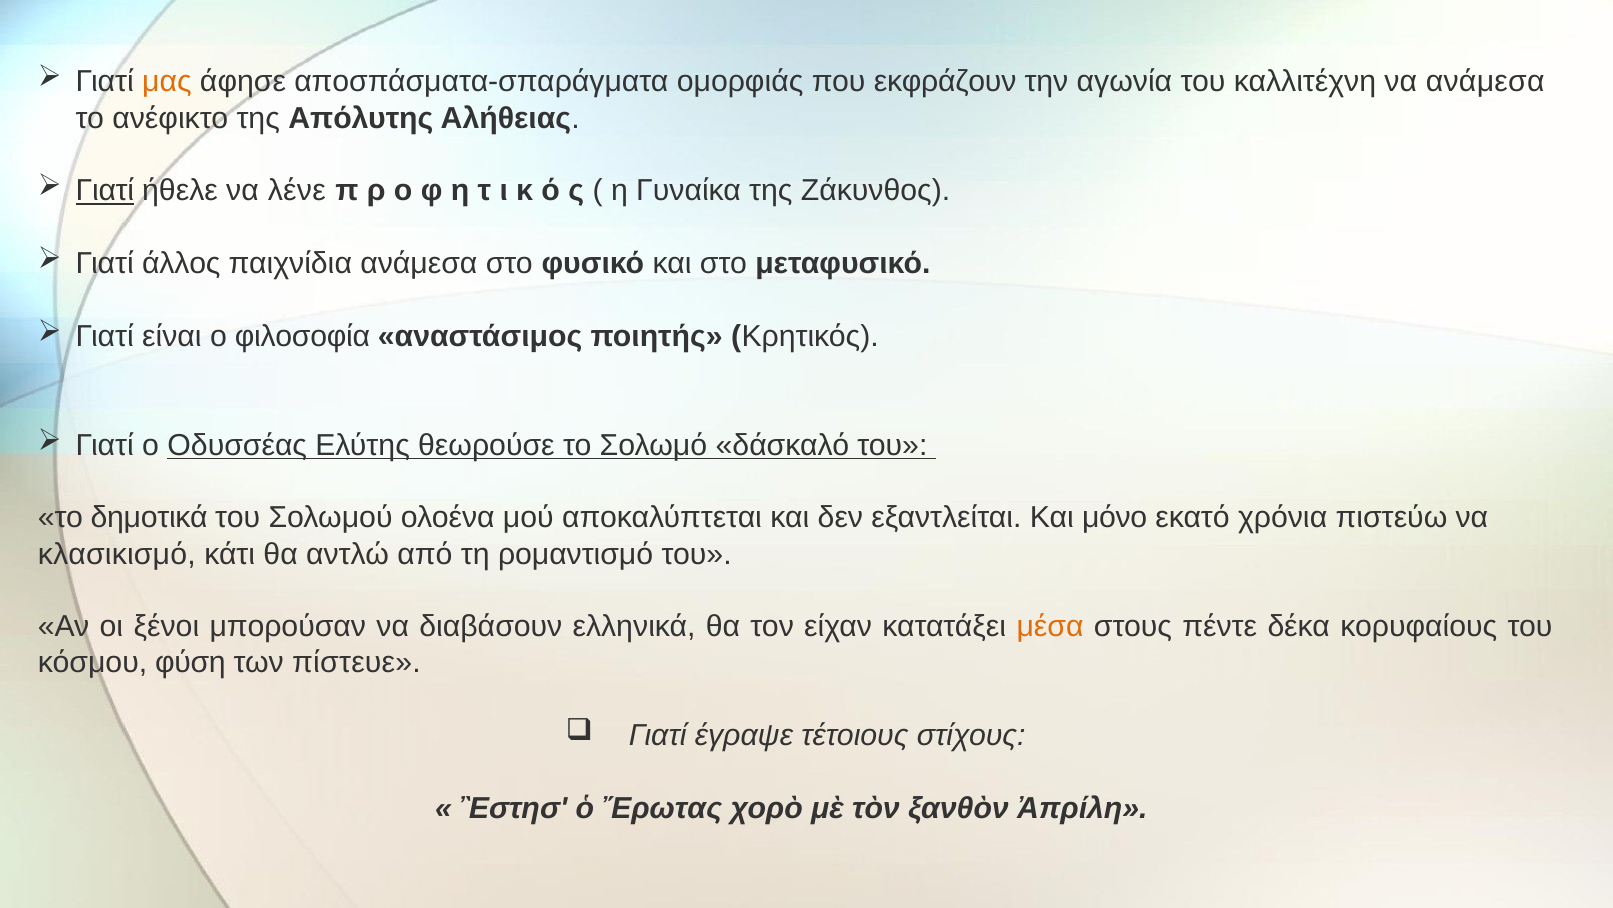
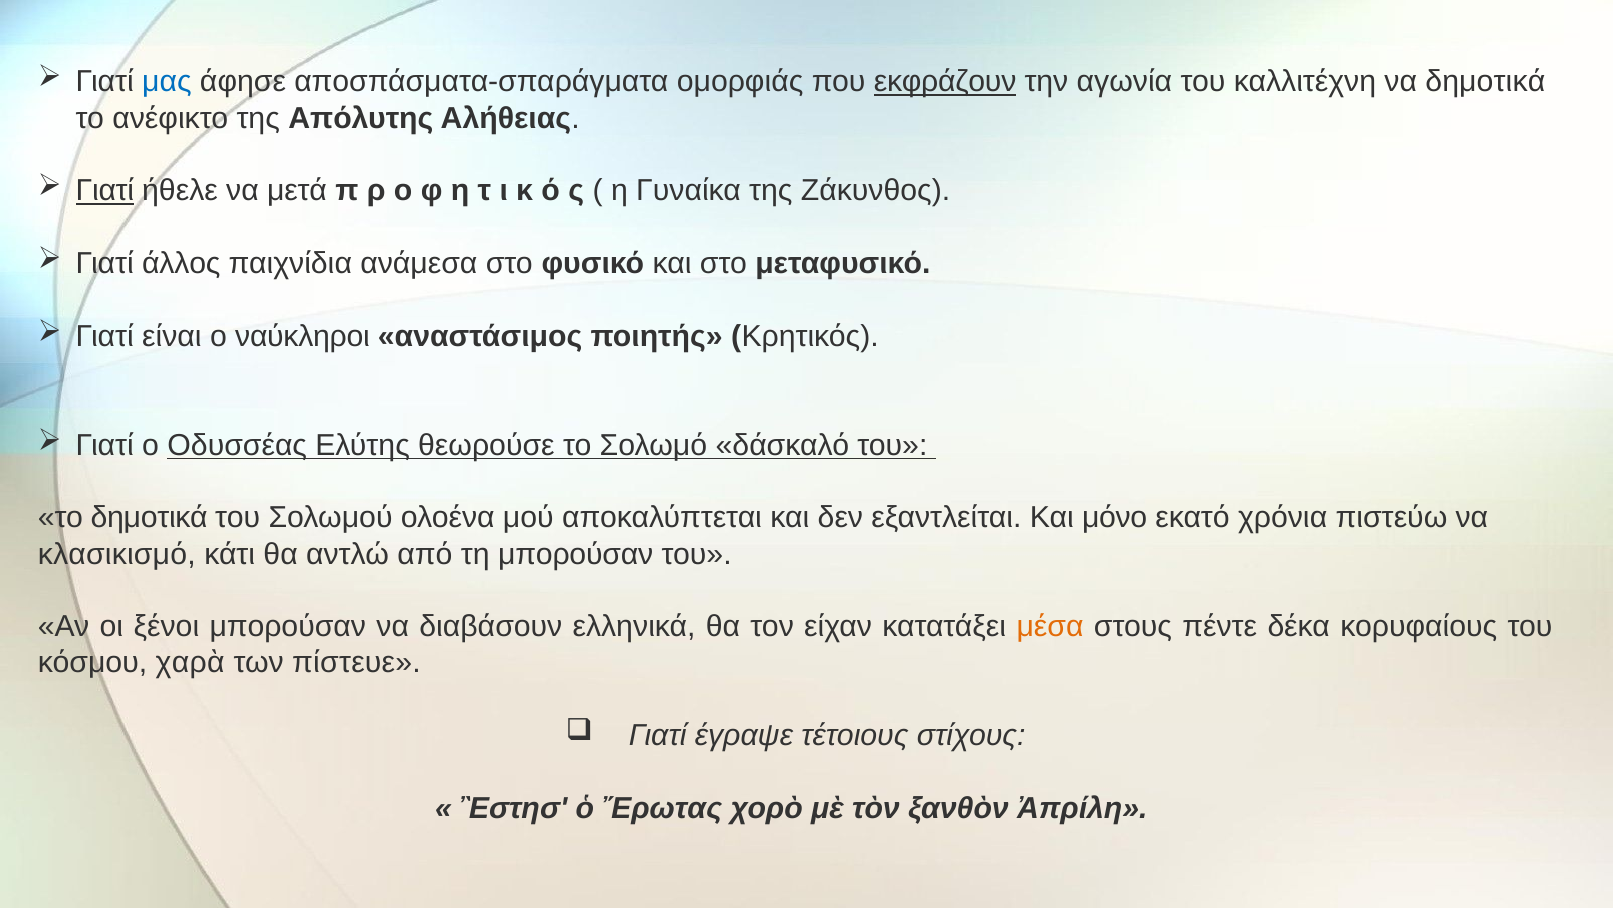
μας colour: orange -> blue
εκφράζουν underline: none -> present
να ανάμεσα: ανάμεσα -> δημοτικά
λένε: λένε -> μετά
φιλοσοφία: φιλοσοφία -> ναύκληροι
τη ρομαντισμό: ρομαντισμό -> μπορούσαν
φύση: φύση -> χαρὰ
